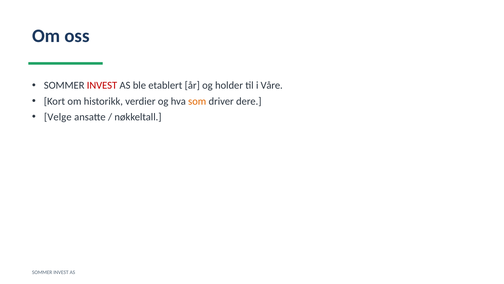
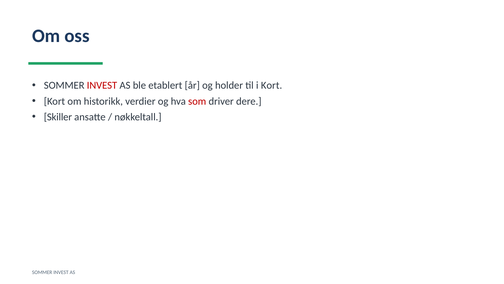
i Våre: Våre -> Kort
som colour: orange -> red
Velge: Velge -> Skiller
